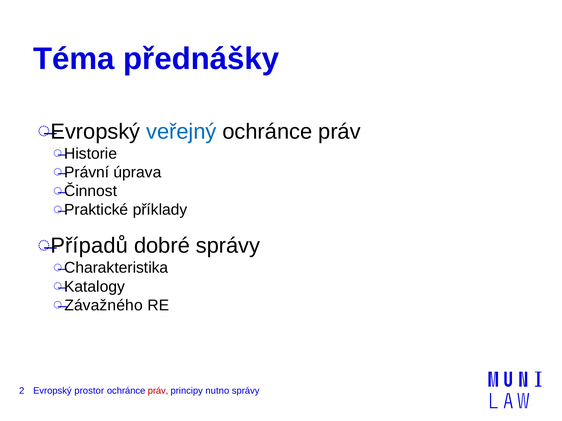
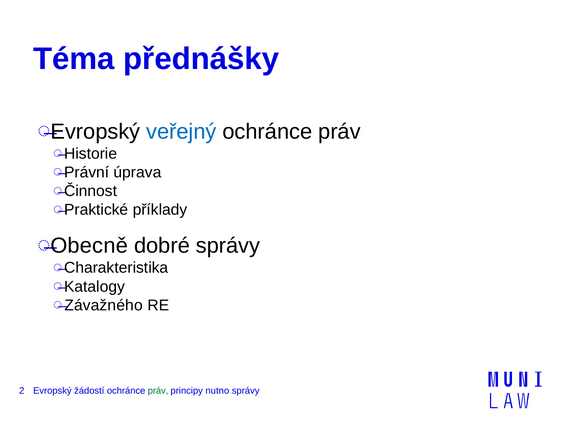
Případů: Případů -> Obecně
prostor: prostor -> žádostí
práv at (158, 391) colour: red -> green
